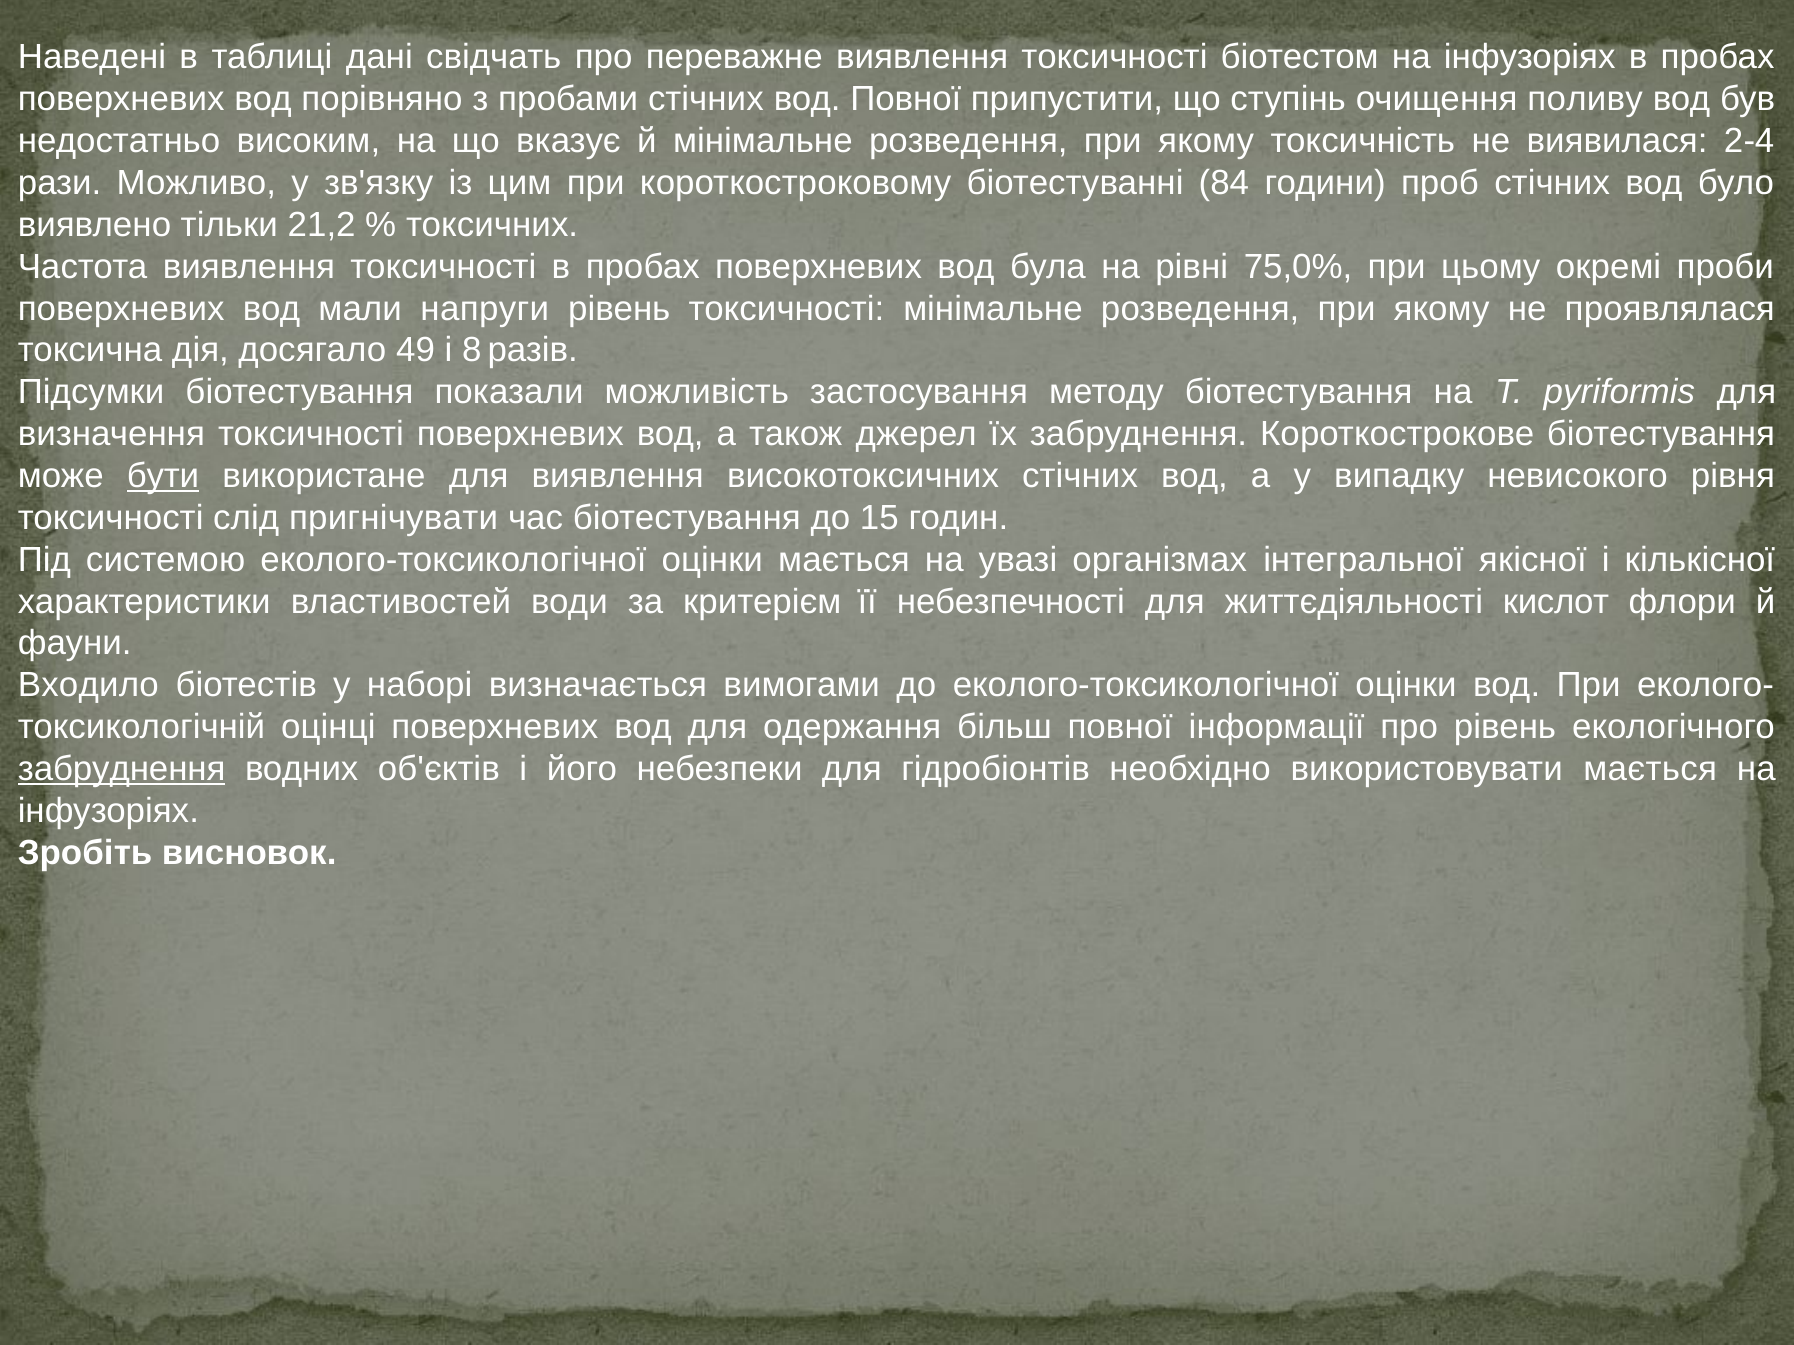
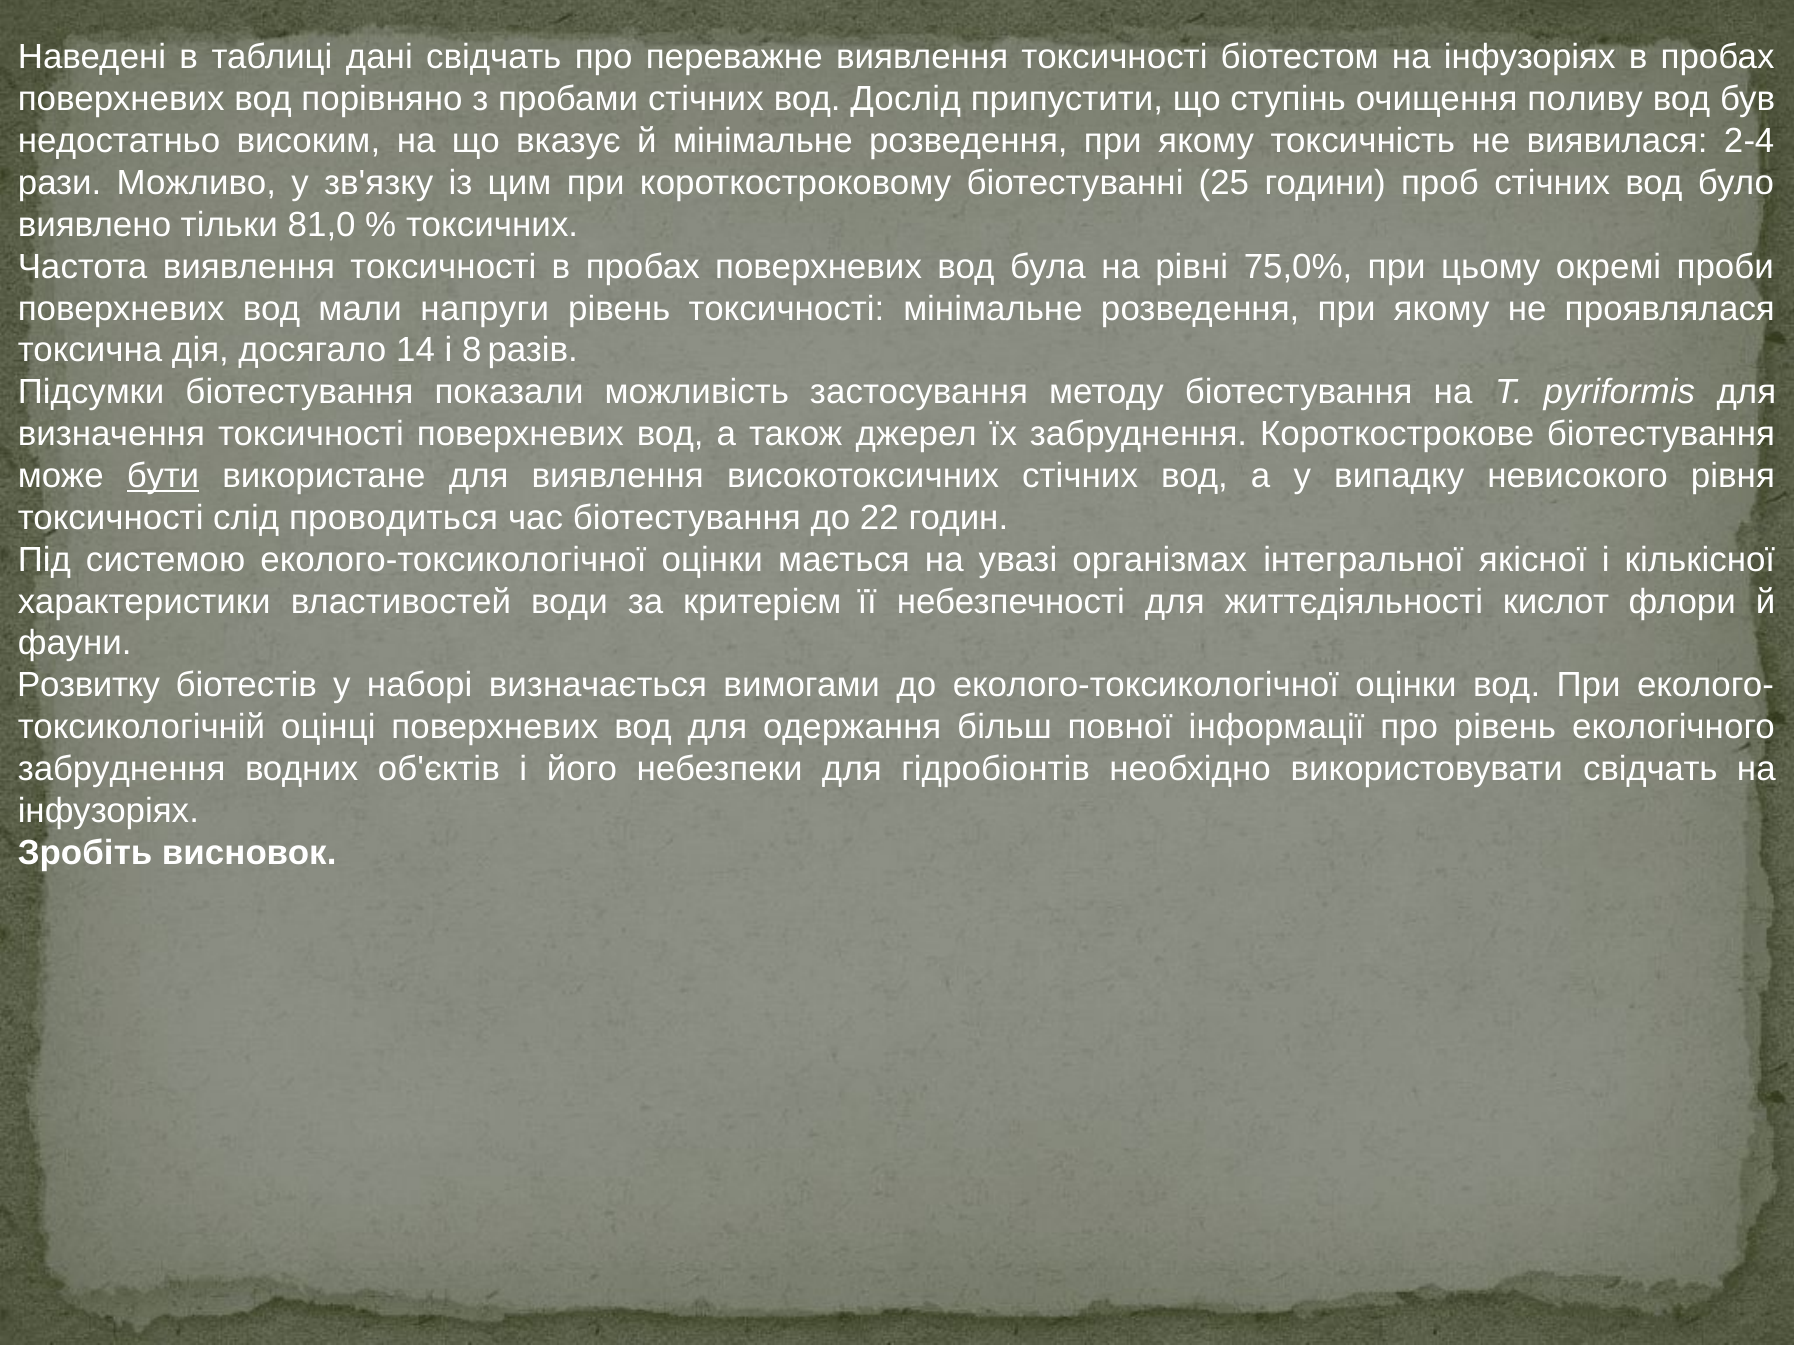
вод Повної: Повної -> Дослід
84: 84 -> 25
21,2: 21,2 -> 81,0
49: 49 -> 14
пригнічувати: пригнічувати -> проводиться
15: 15 -> 22
Входило: Входило -> Розвитку
забруднення at (122, 769) underline: present -> none
використовувати мається: мається -> свідчать
